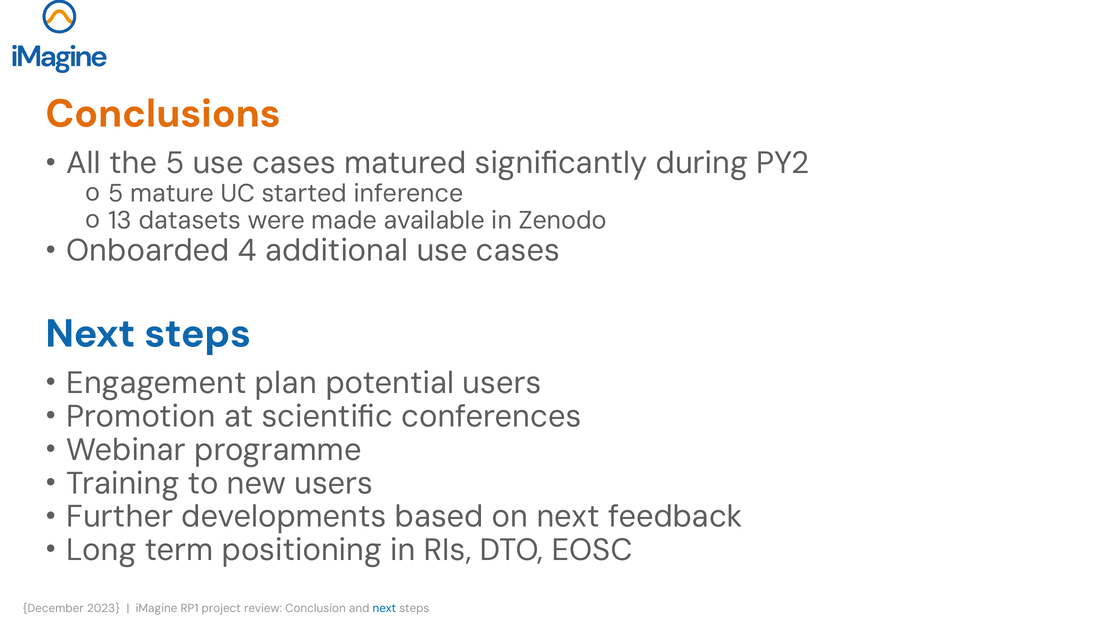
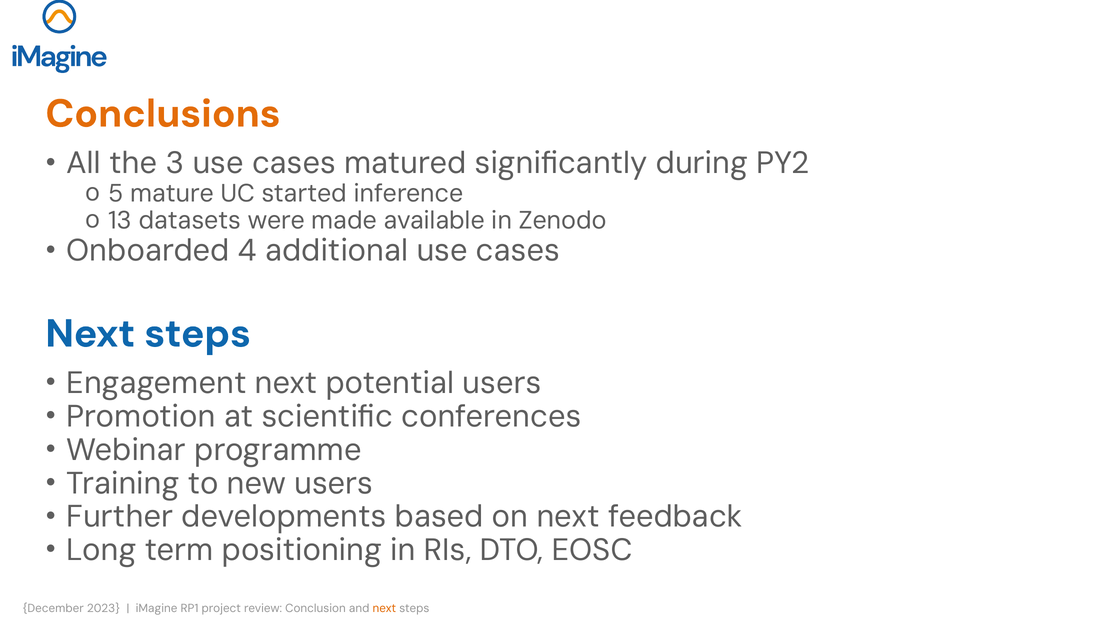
the 5: 5 -> 3
Engagement plan: plan -> next
next at (384, 608) colour: blue -> orange
